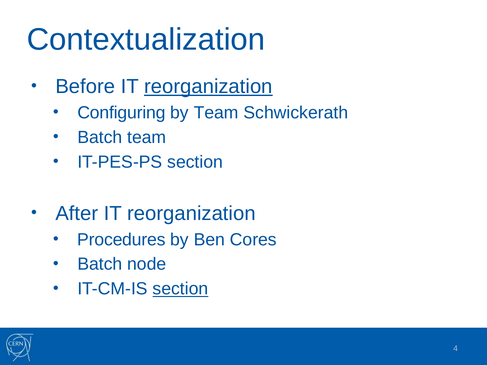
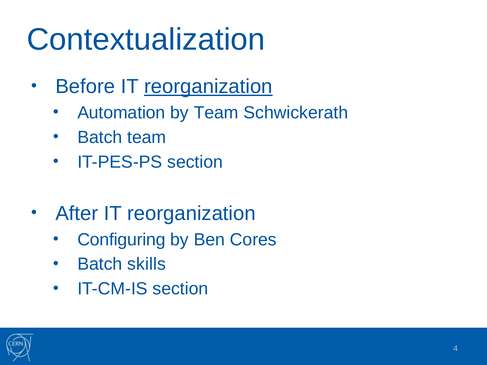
Configuring: Configuring -> Automation
Procedures: Procedures -> Configuring
node: node -> skills
section at (180, 289) underline: present -> none
